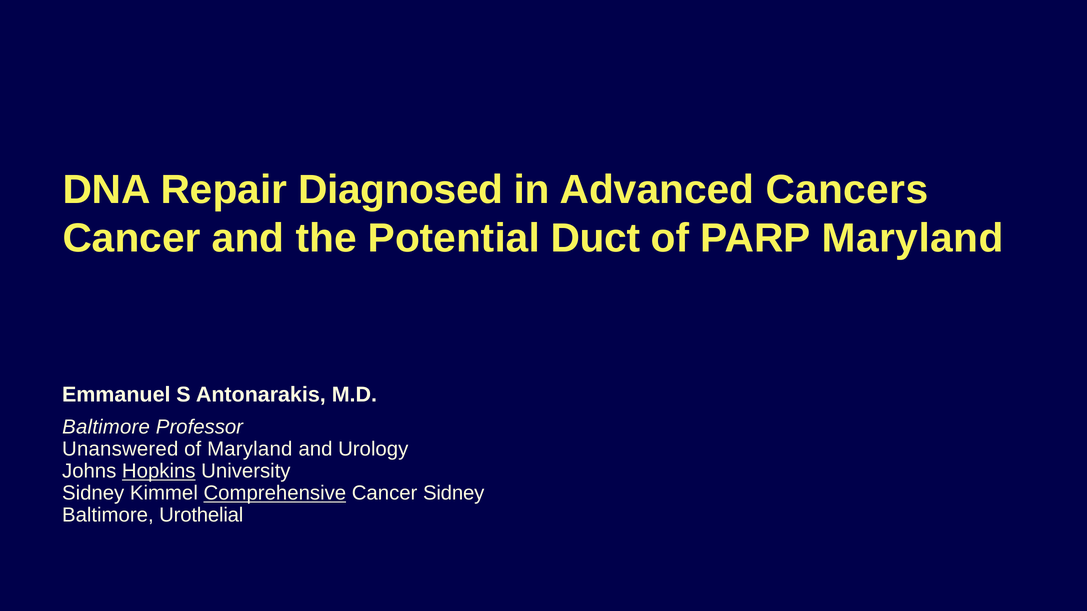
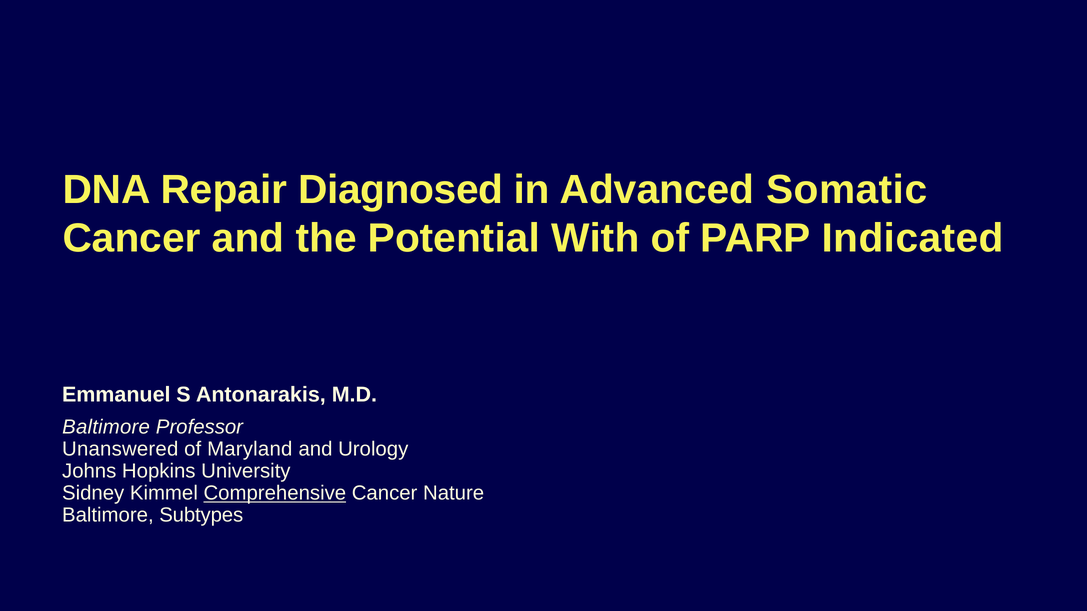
Cancers: Cancers -> Somatic
Duct: Duct -> With
PARP Maryland: Maryland -> Indicated
Hopkins underline: present -> none
Cancer Sidney: Sidney -> Nature
Urothelial: Urothelial -> Subtypes
